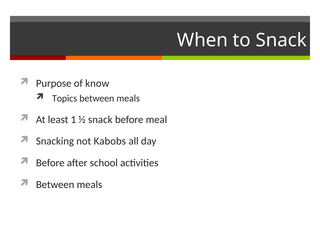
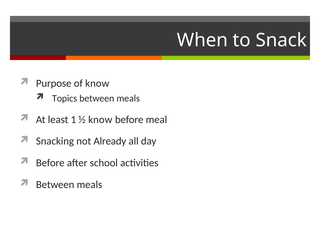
½ snack: snack -> know
Kabobs: Kabobs -> Already
